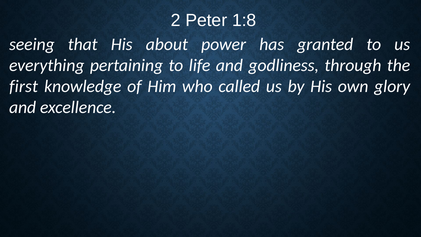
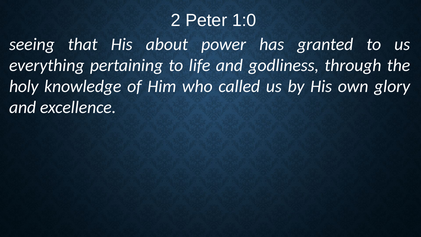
1:8: 1:8 -> 1:0
first: first -> holy
